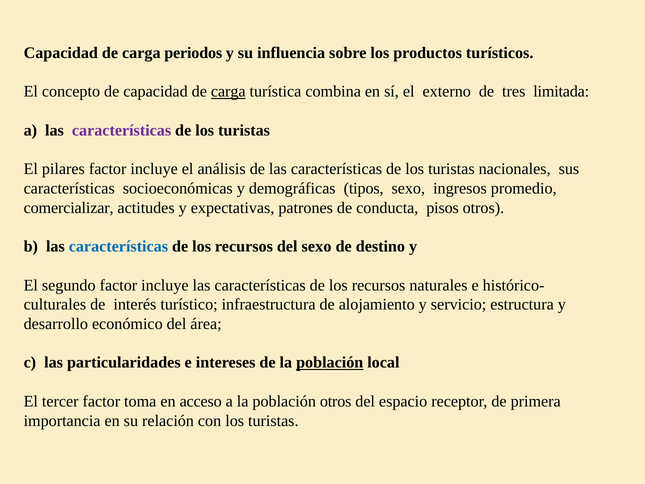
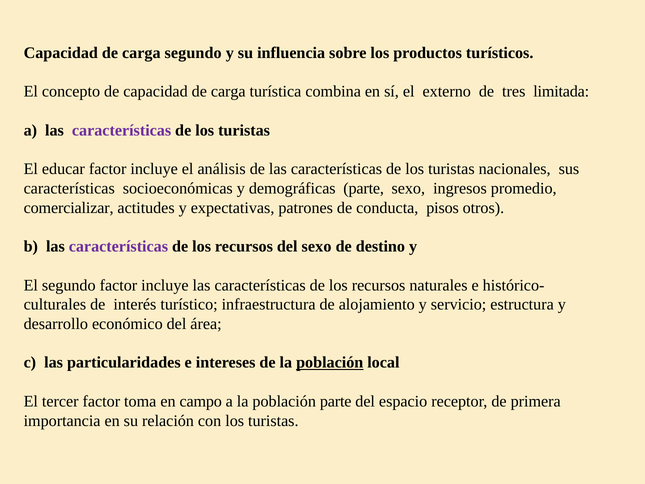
carga periodos: periodos -> segundo
carga at (228, 92) underline: present -> none
pilares: pilares -> educar
demográficas tipos: tipos -> parte
características at (118, 246) colour: blue -> purple
acceso: acceso -> campo
población otros: otros -> parte
